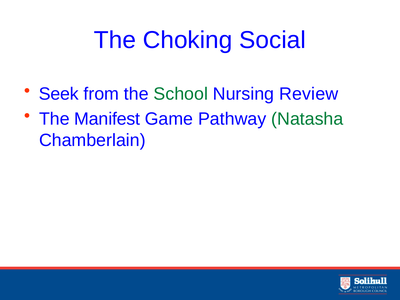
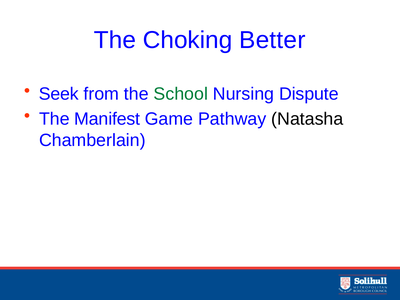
Social: Social -> Better
Review: Review -> Dispute
Natasha colour: green -> black
